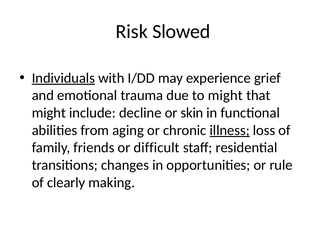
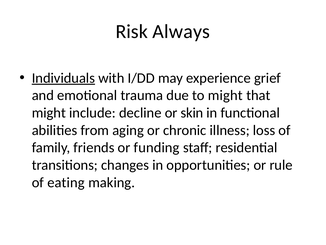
Slowed: Slowed -> Always
illness underline: present -> none
difficult: difficult -> funding
clearly: clearly -> eating
